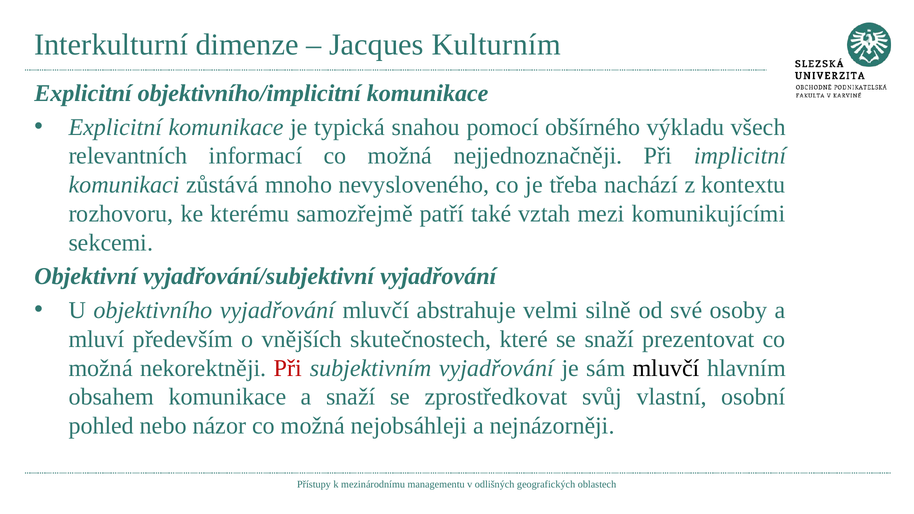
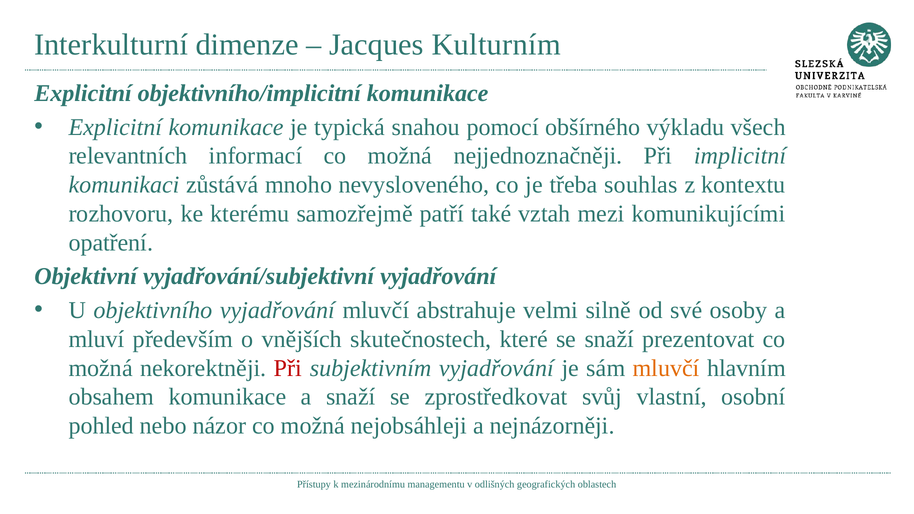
nachází: nachází -> souhlas
sekcemi: sekcemi -> opatření
mluvčí at (666, 368) colour: black -> orange
